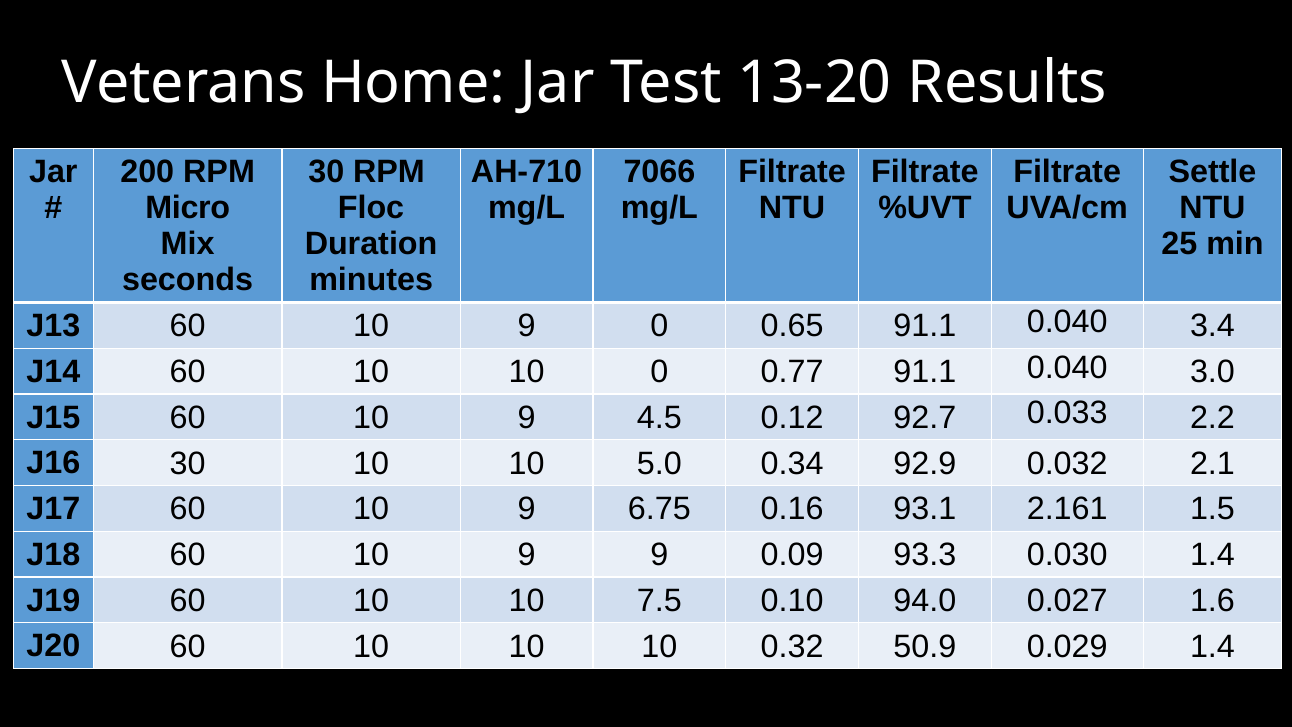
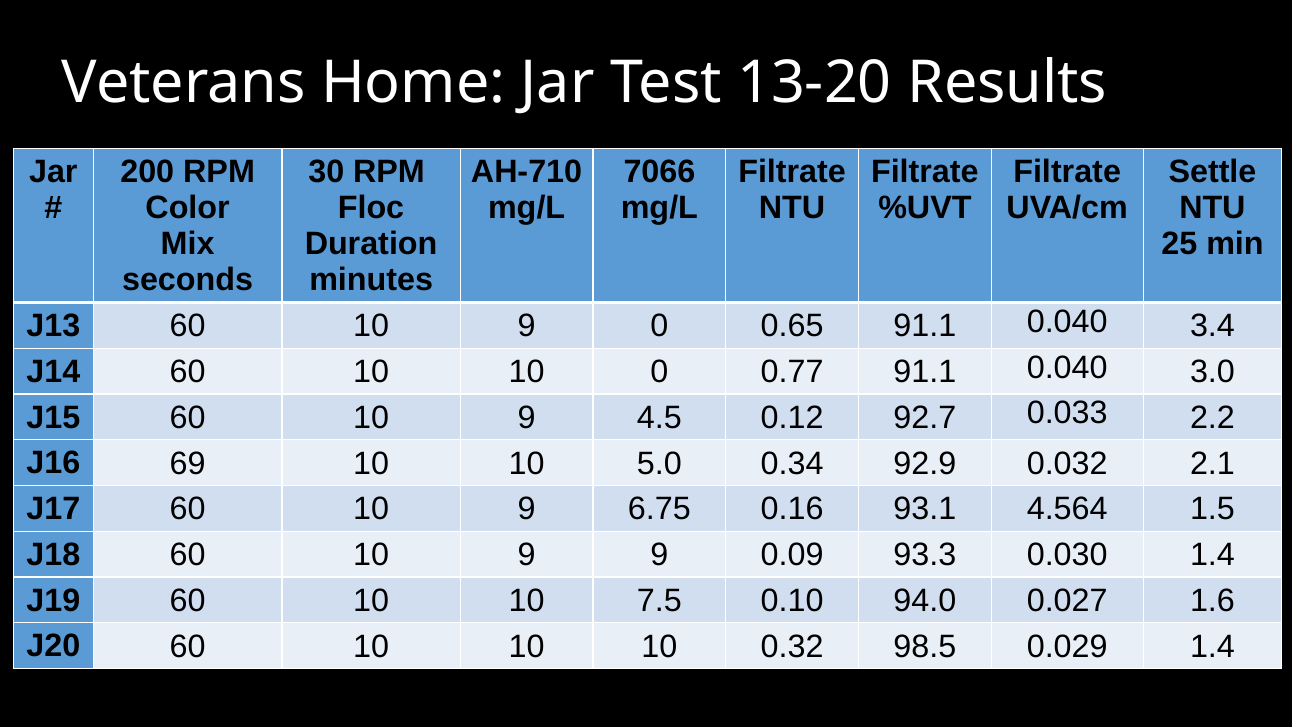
Micro: Micro -> Color
J16 30: 30 -> 69
2.161: 2.161 -> 4.564
50.9: 50.9 -> 98.5
